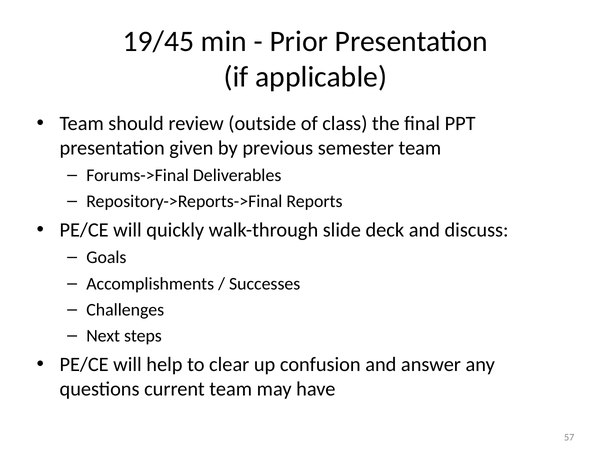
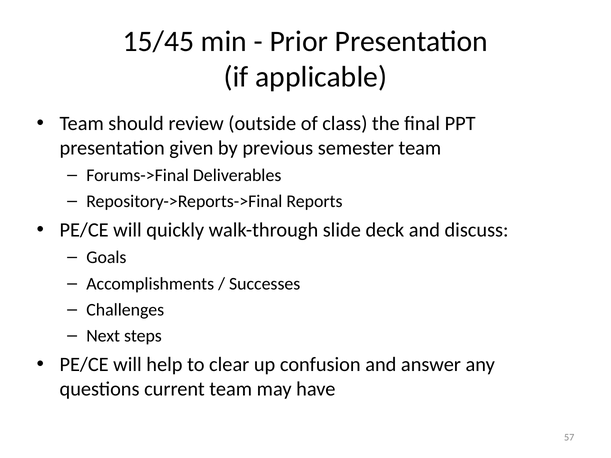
19/45: 19/45 -> 15/45
